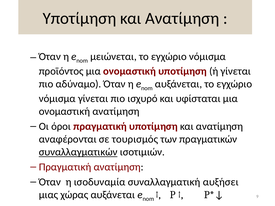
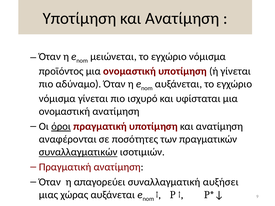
όροι underline: none -> present
τουρισμός: τουρισμός -> ποσότητες
ισοδυναμία: ισοδυναμία -> απαγορεύει
